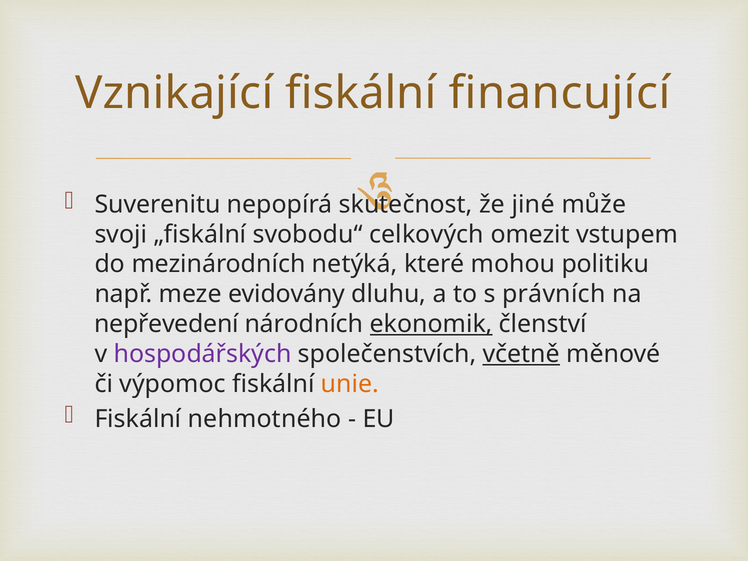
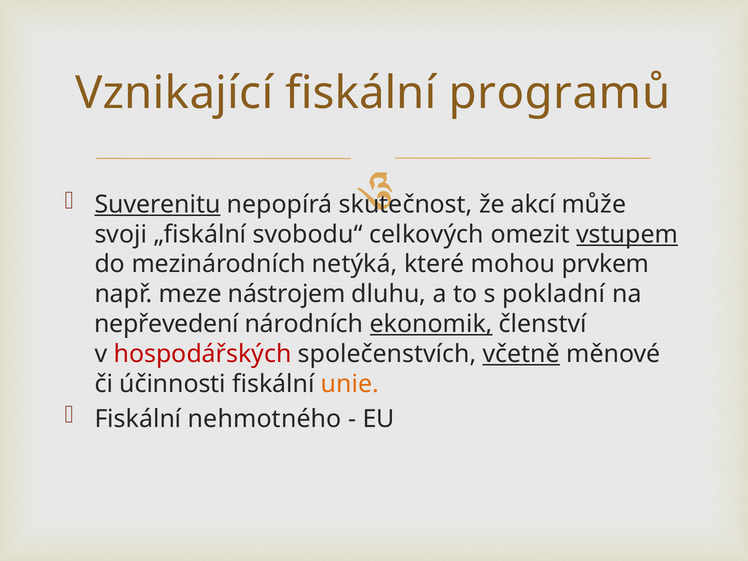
financující: financující -> programů
Suverenitu underline: none -> present
jiné: jiné -> akcí
vstupem underline: none -> present
politiku: politiku -> prvkem
evidovány: evidovány -> nástrojem
právních: právních -> pokladní
hospodářských colour: purple -> red
výpomoc: výpomoc -> účinnosti
